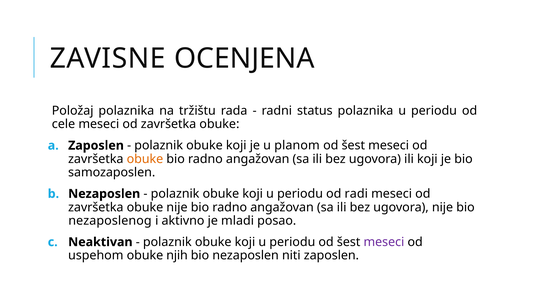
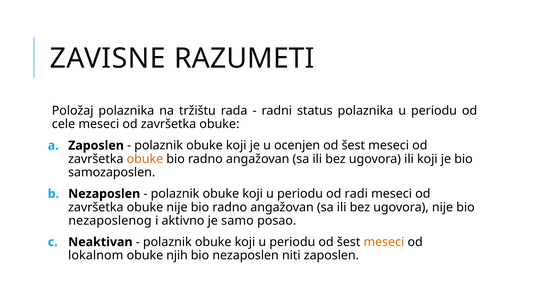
OCENJENA: OCENJENA -> RAZUMETI
planom: planom -> ocenjen
mladi: mladi -> samo
meseci at (384, 242) colour: purple -> orange
uspehom: uspehom -> lokalnom
